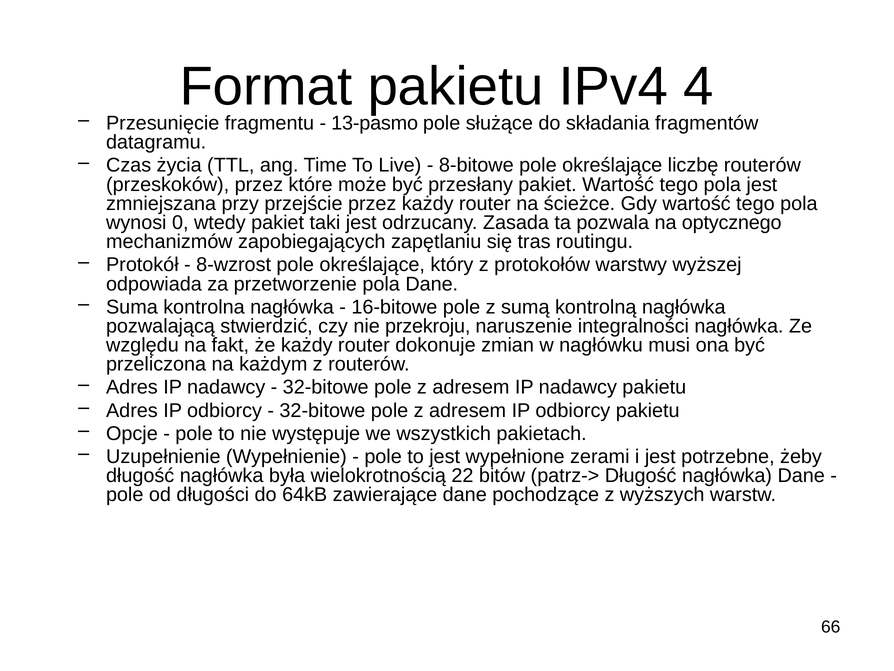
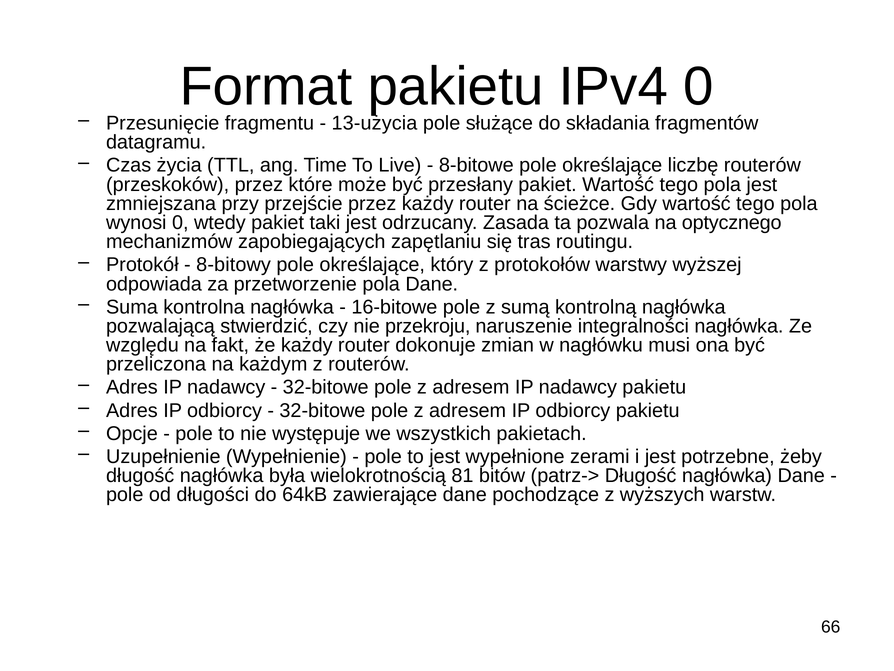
IPv4 4: 4 -> 0
13-pasmo: 13-pasmo -> 13-użycia
8-wzrost: 8-wzrost -> 8-bitowy
22: 22 -> 81
